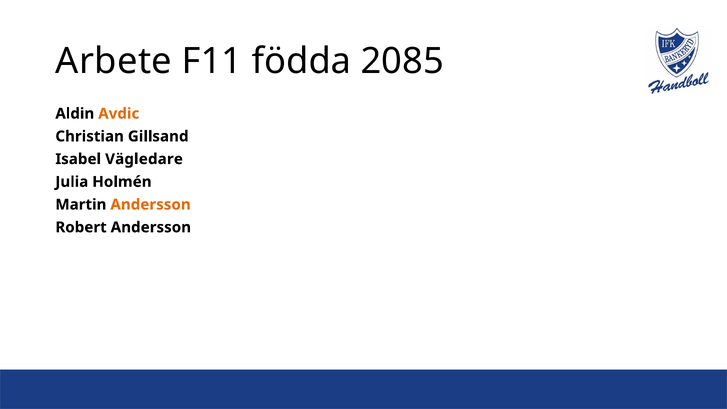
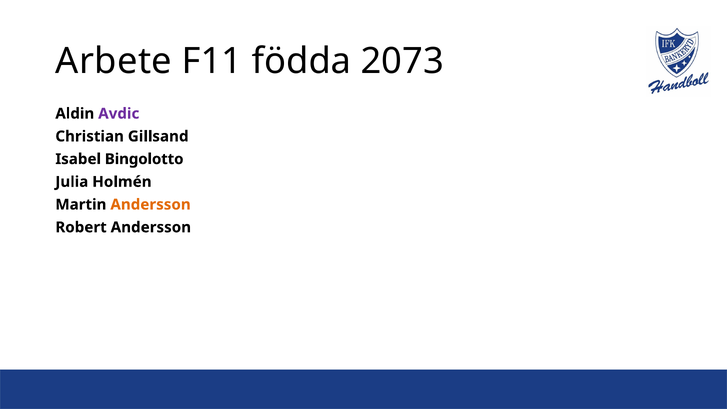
2085: 2085 -> 2073
Avdic colour: orange -> purple
Vägledare: Vägledare -> Bingolotto
